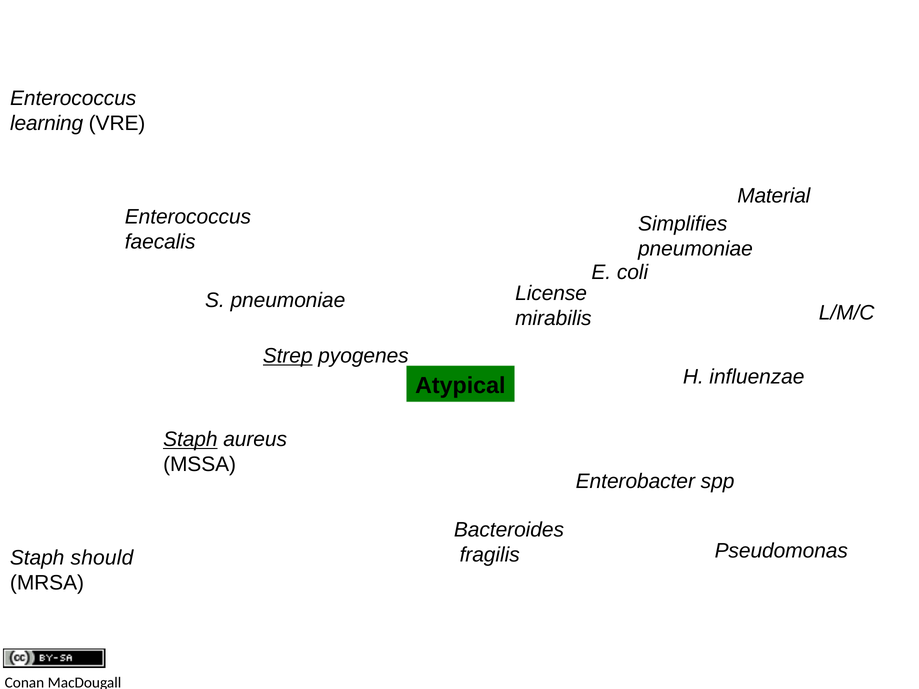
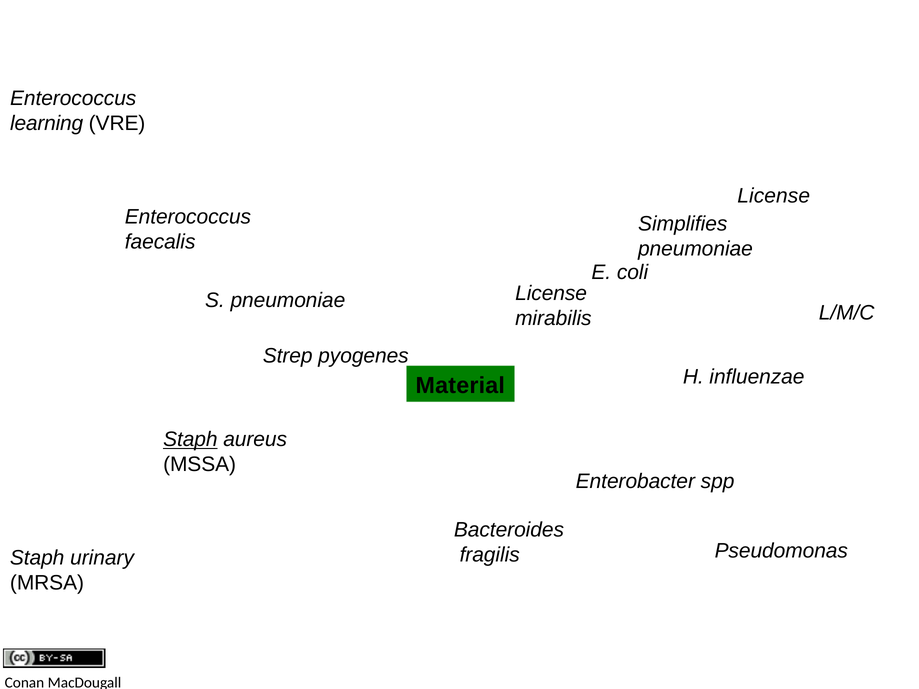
Material at (774, 196): Material -> License
Strep underline: present -> none
Atypical: Atypical -> Material
should: should -> urinary
